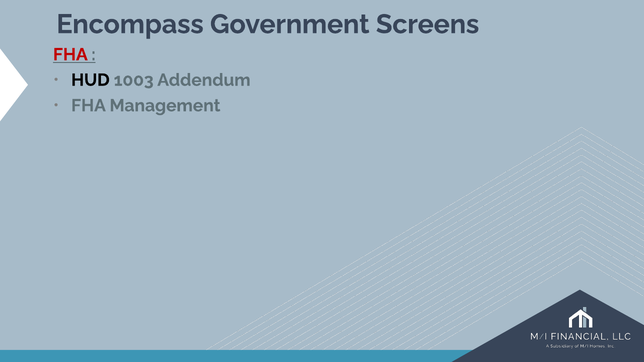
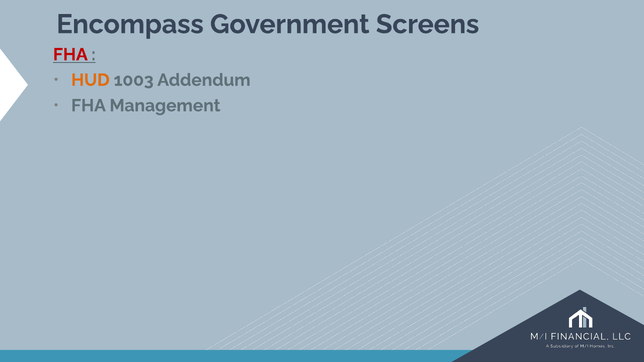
HUD colour: black -> orange
